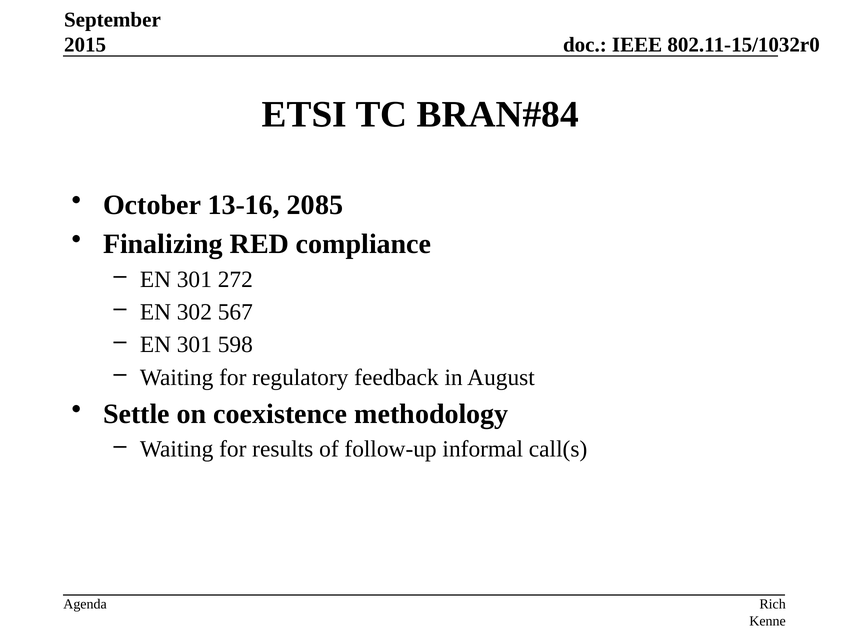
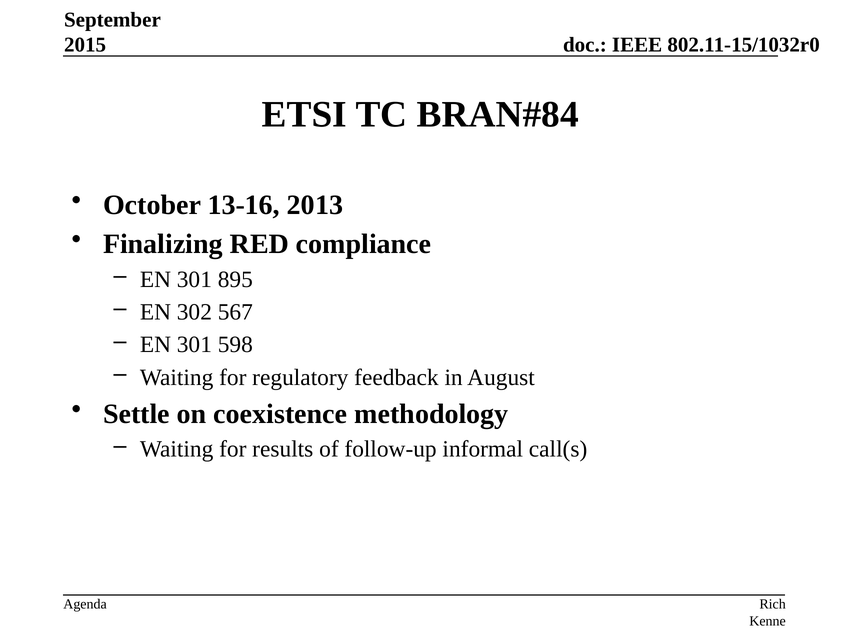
2085: 2085 -> 2013
272: 272 -> 895
